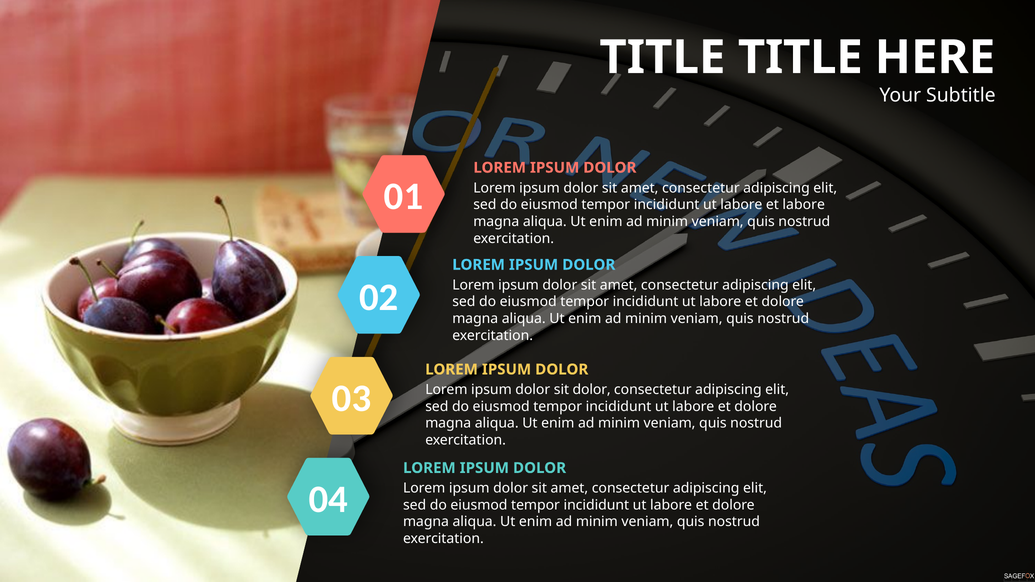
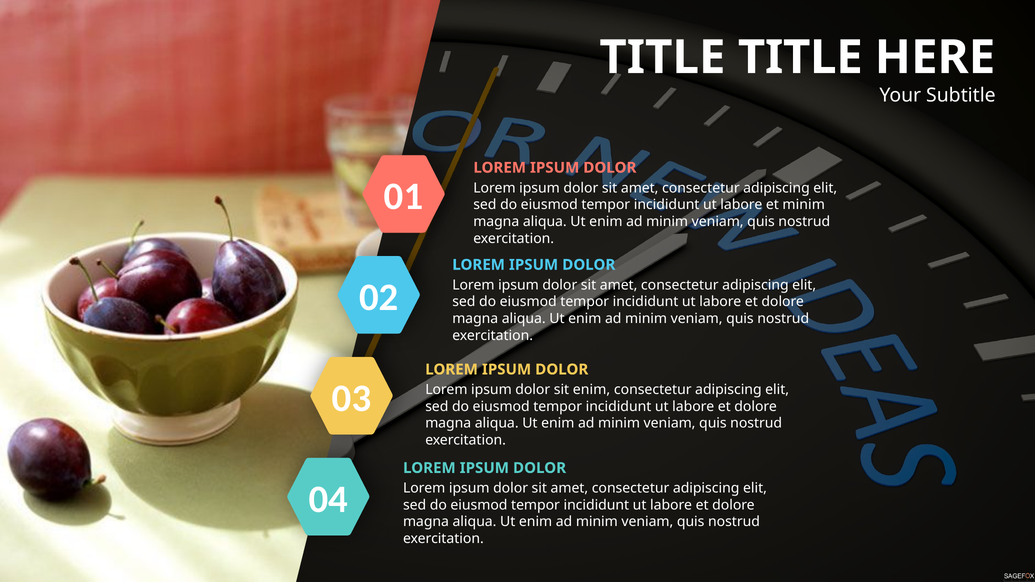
et labore: labore -> minim
sit dolor: dolor -> enim
